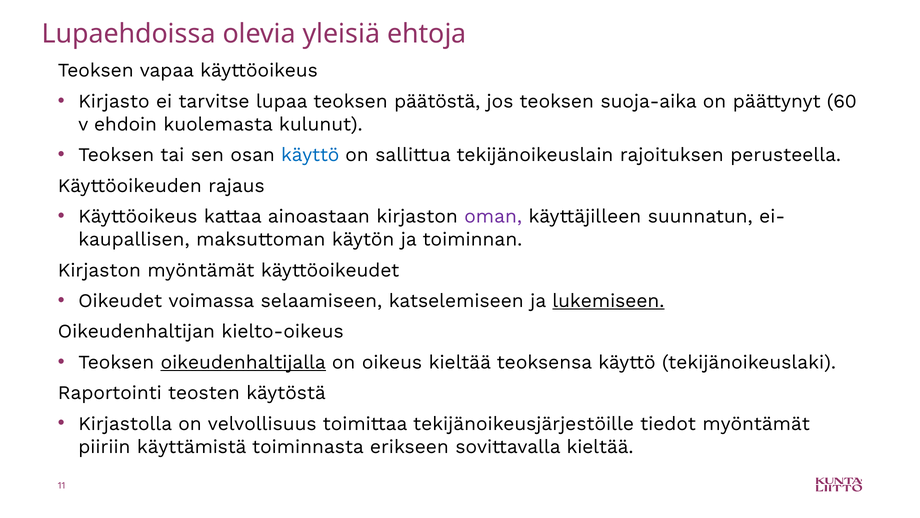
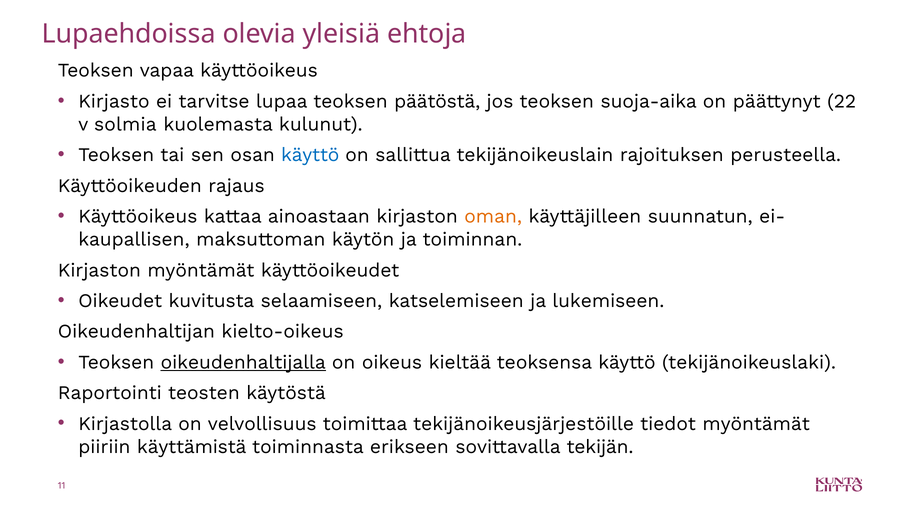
60: 60 -> 22
ehdoin: ehdoin -> solmia
oman colour: purple -> orange
voimassa: voimassa -> kuvitusta
lukemiseen underline: present -> none
sovittavalla kieltää: kieltää -> tekijän
